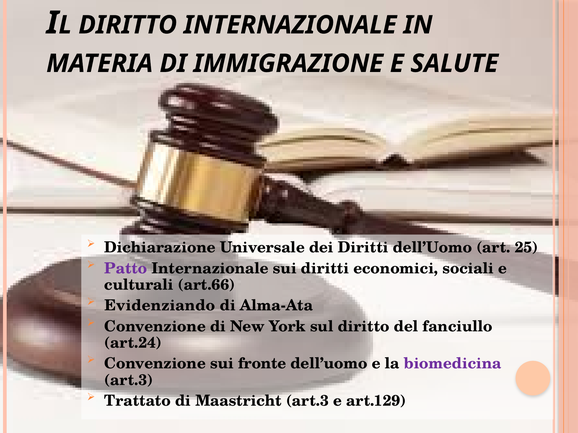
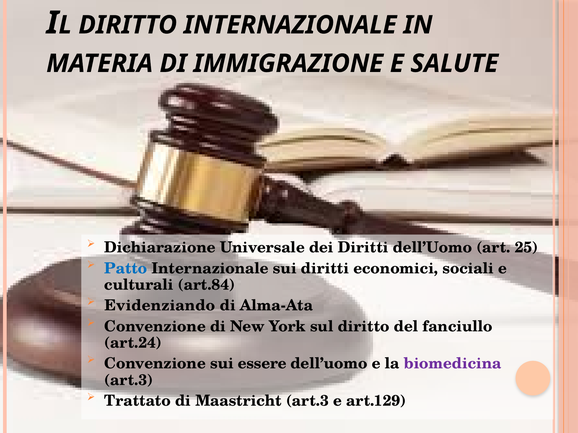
Patto colour: purple -> blue
art.66: art.66 -> art.84
fronte: fronte -> essere
